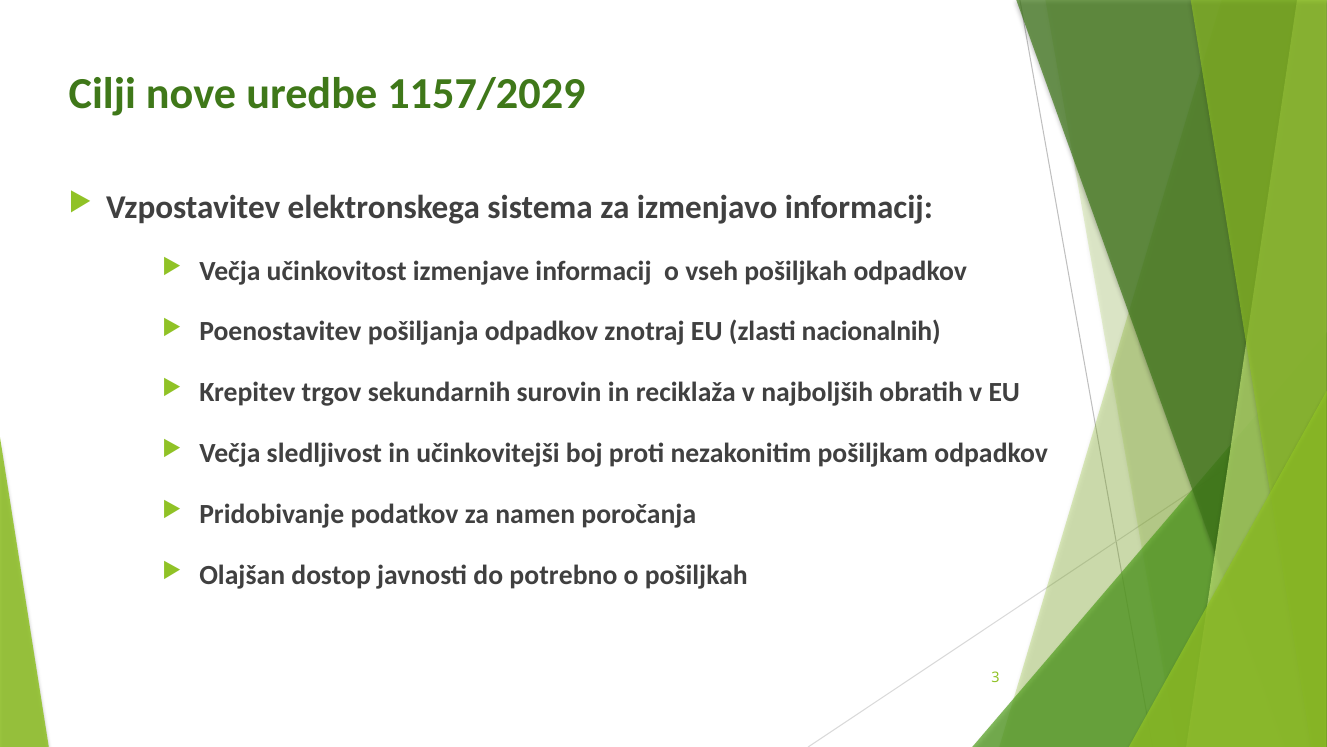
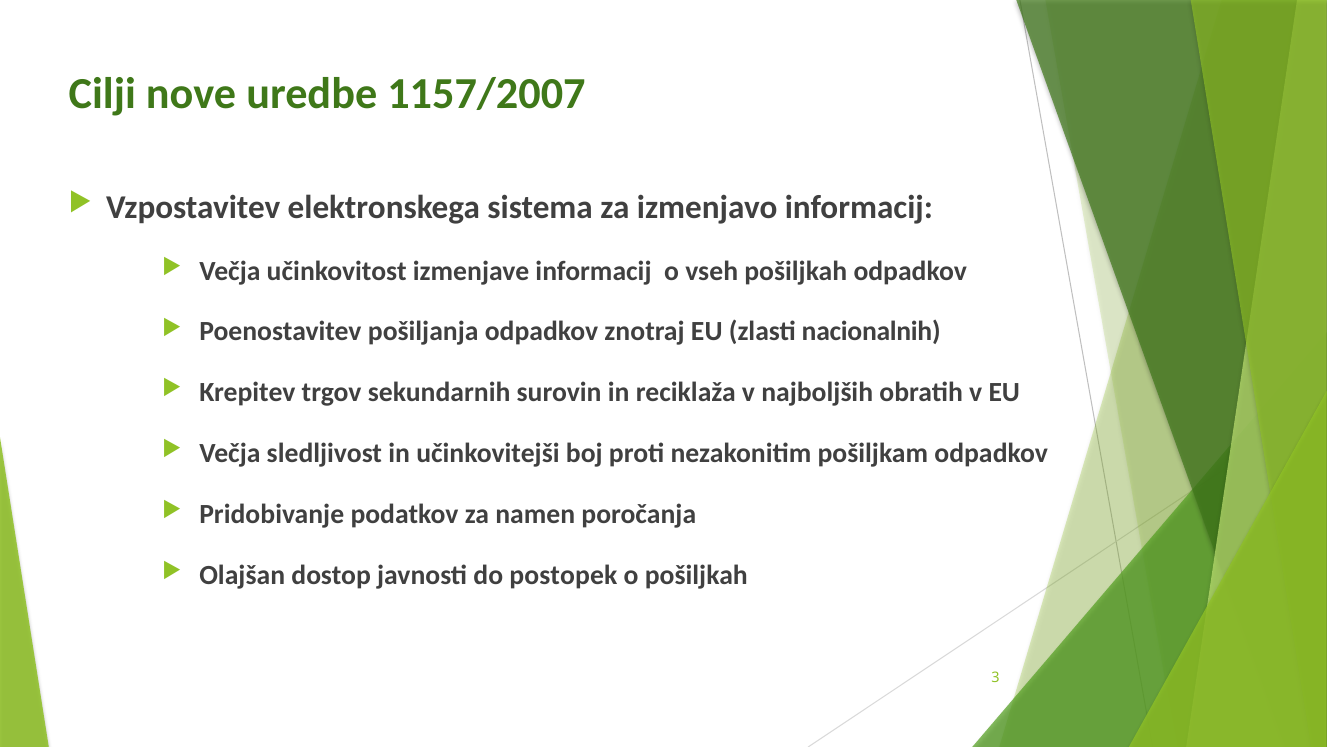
1157/2029: 1157/2029 -> 1157/2007
potrebno: potrebno -> postopek
